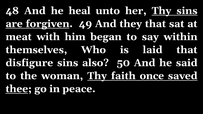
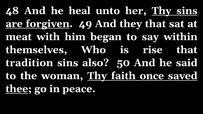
laid: laid -> rise
disfigure: disfigure -> tradition
